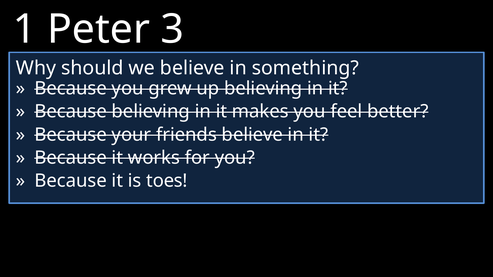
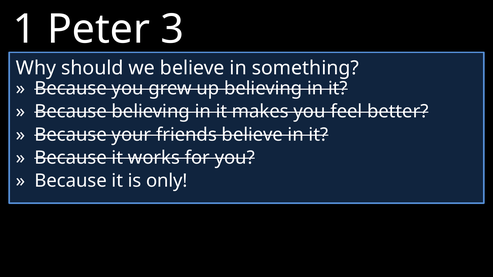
toes: toes -> only
